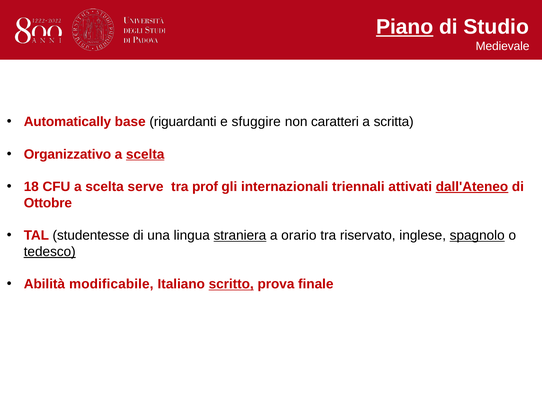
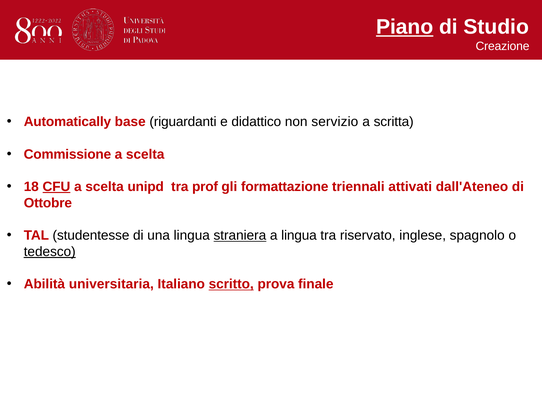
Medievale: Medievale -> Creazione
sfuggire: sfuggire -> didattico
caratteri: caratteri -> servizio
Organizzativo: Organizzativo -> Commissione
scelta at (145, 154) underline: present -> none
CFU underline: none -> present
serve: serve -> unipd
internazionali: internazionali -> formattazione
dall'Ateneo underline: present -> none
a orario: orario -> lingua
spagnolo underline: present -> none
modificabile: modificabile -> universitaria
